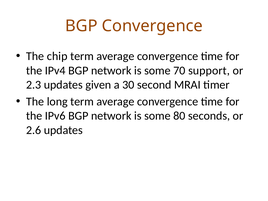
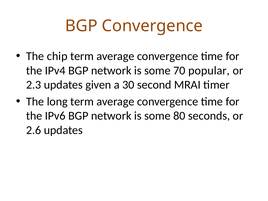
support: support -> popular
